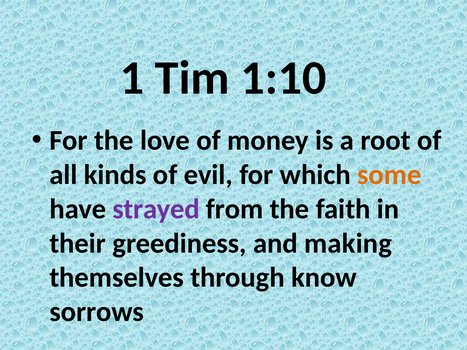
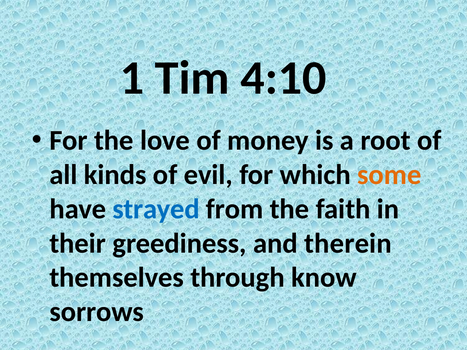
1:10: 1:10 -> 4:10
strayed colour: purple -> blue
making: making -> therein
